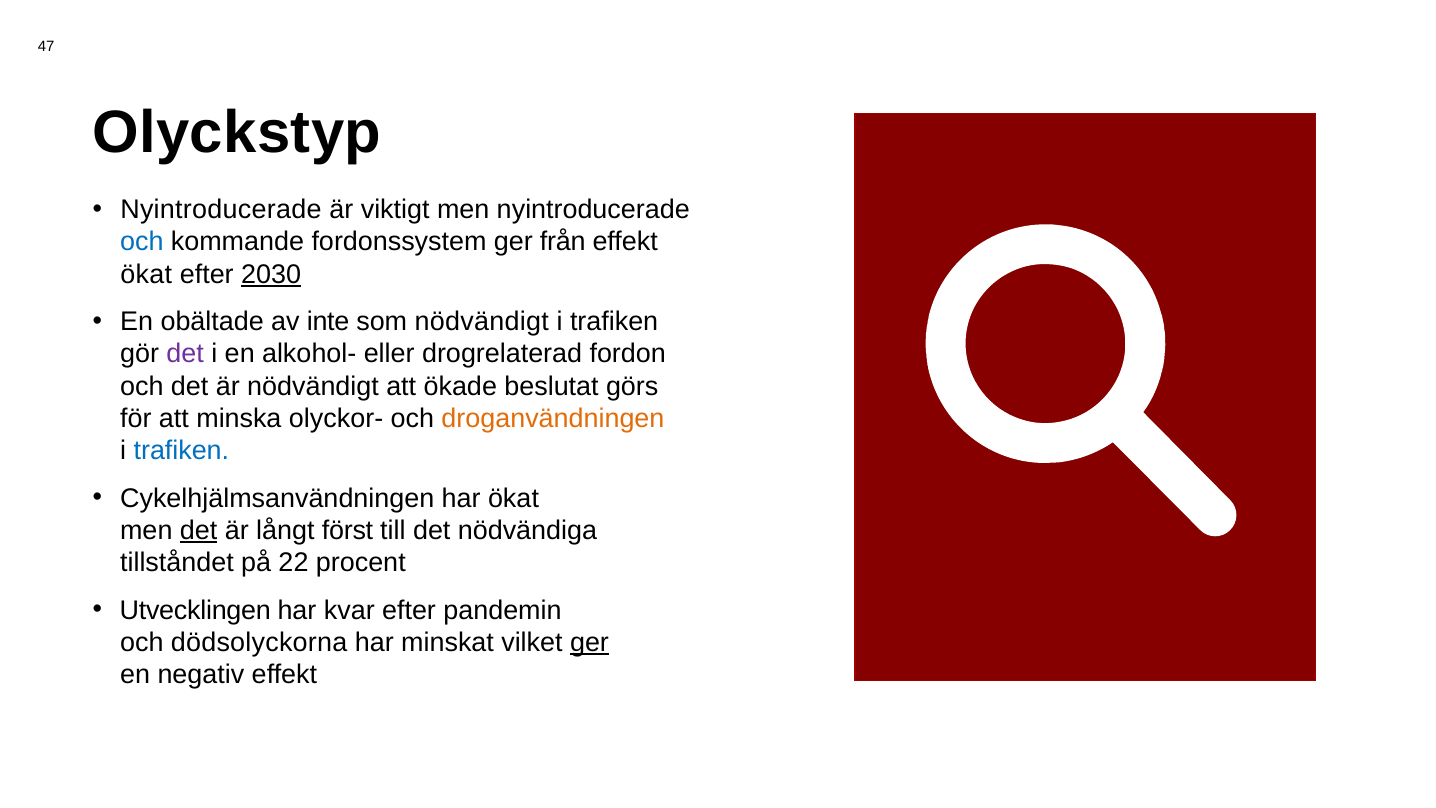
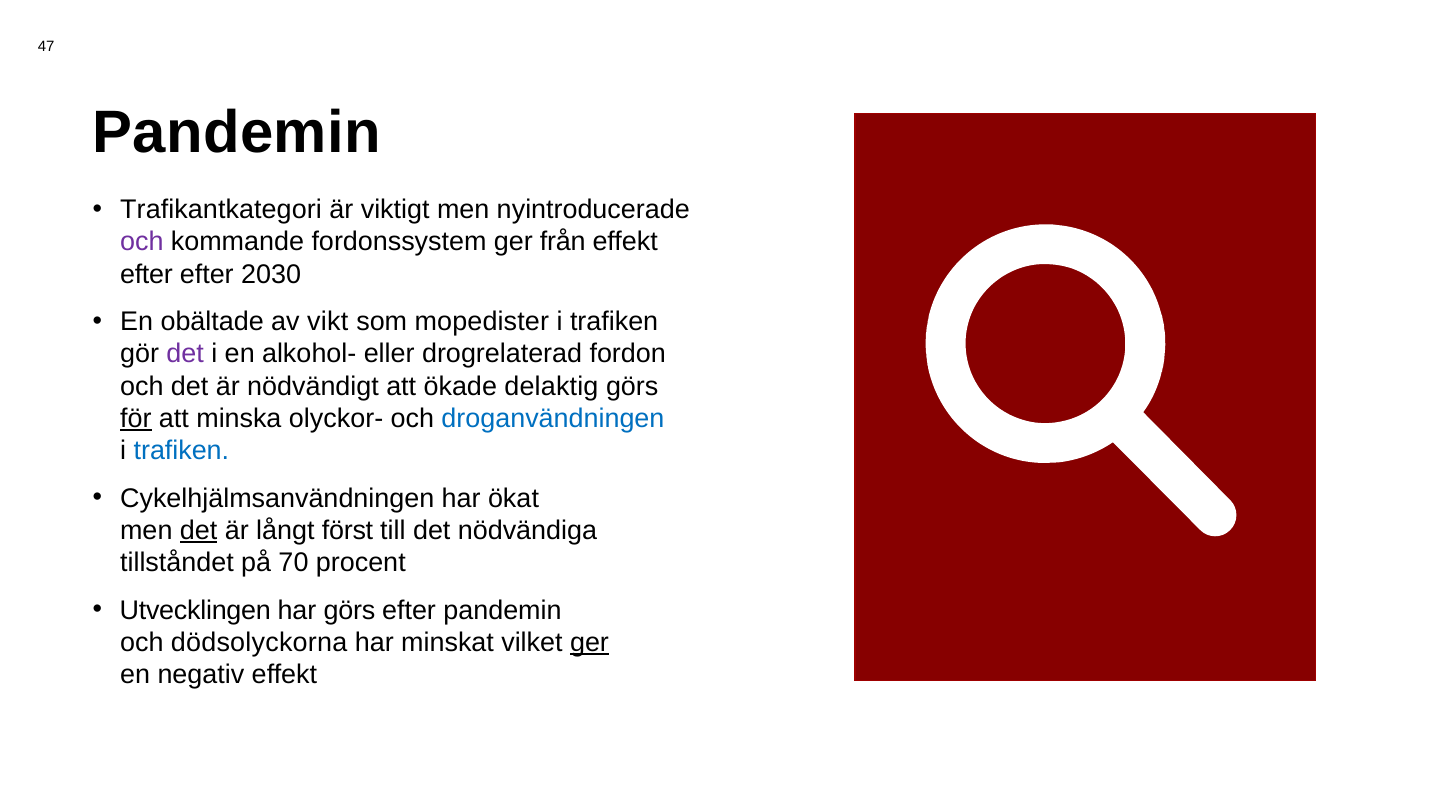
Olyckstyp at (237, 132): Olyckstyp -> Pandemin
Nyintroducerade at (221, 210): Nyintroducerade -> Trafikantkategori
och at (142, 242) colour: blue -> purple
ökat at (146, 274): ökat -> efter
2030 underline: present -> none
inte: inte -> vikt
som nödvändigt: nödvändigt -> mopedister
beslutat: beslutat -> delaktig
för underline: none -> present
droganvändningen colour: orange -> blue
22: 22 -> 70
har kvar: kvar -> görs
